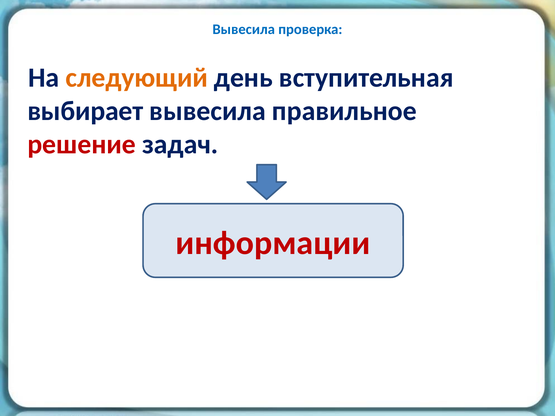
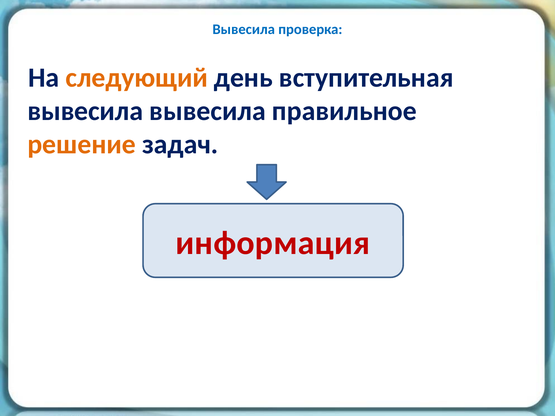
выбирает at (85, 111): выбирает -> вывесила
решение colour: red -> orange
информации: информации -> информация
